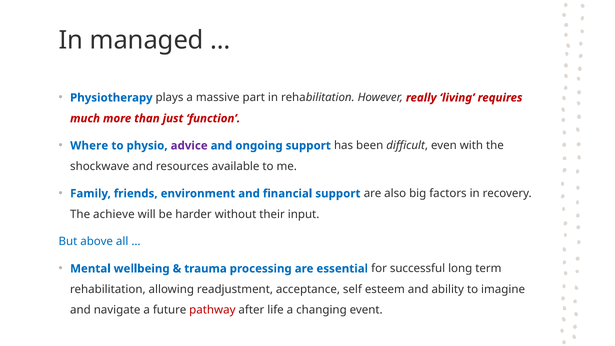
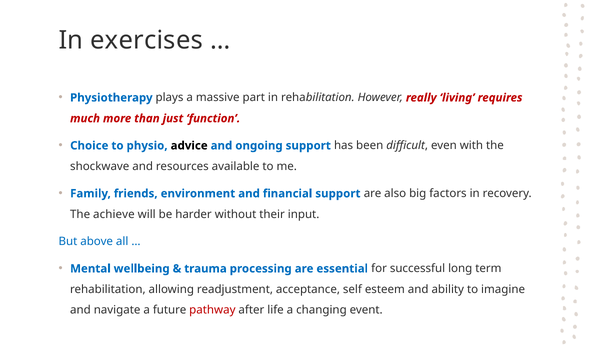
managed: managed -> exercises
Where: Where -> Choice
advice colour: purple -> black
